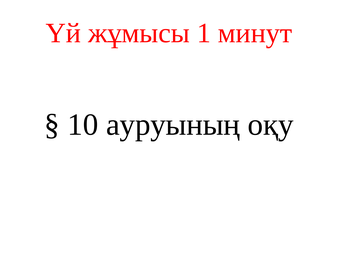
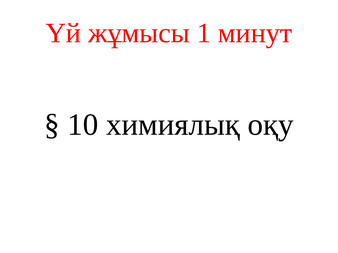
ауруының: ауруының -> химиялық
